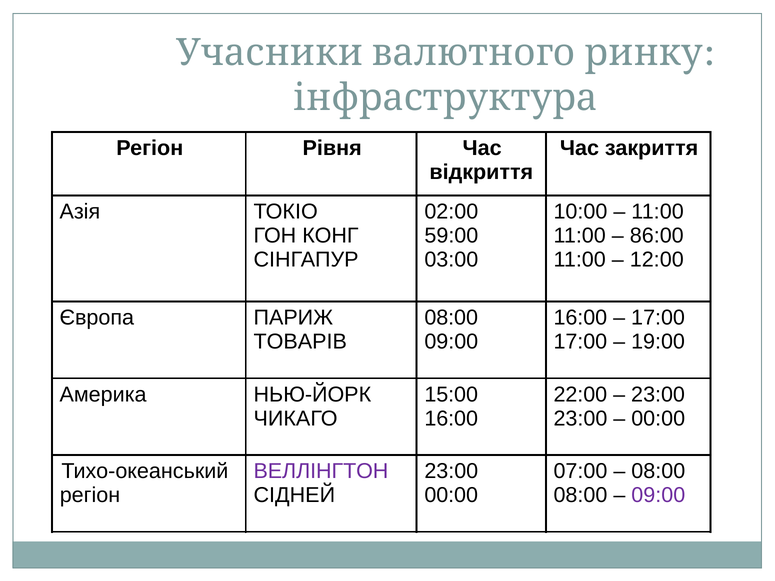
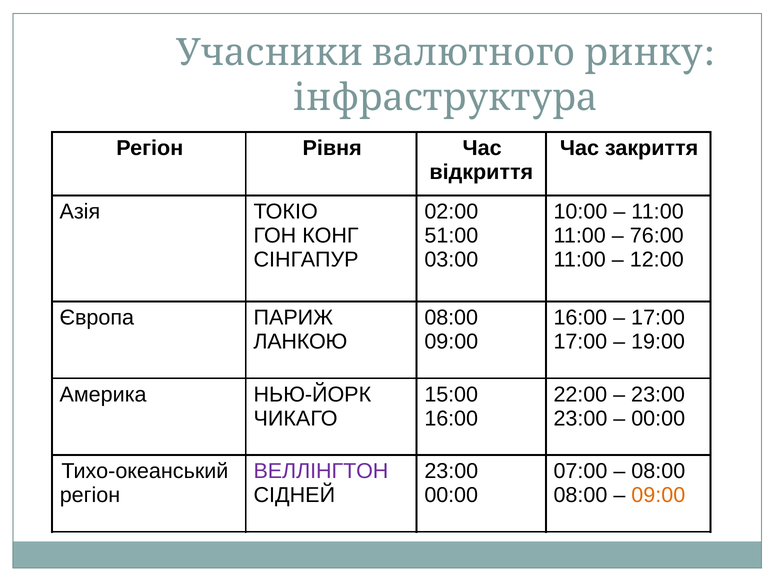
59:00: 59:00 -> 51:00
86:00: 86:00 -> 76:00
ТОВАРІВ: ТОВАРІВ -> ЛАНКОЮ
09:00 at (658, 496) colour: purple -> orange
